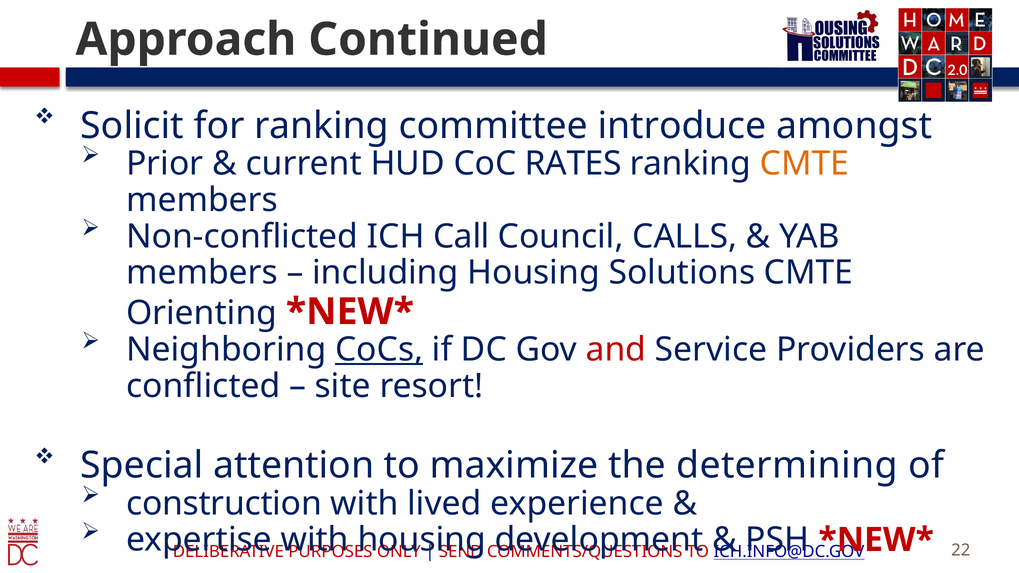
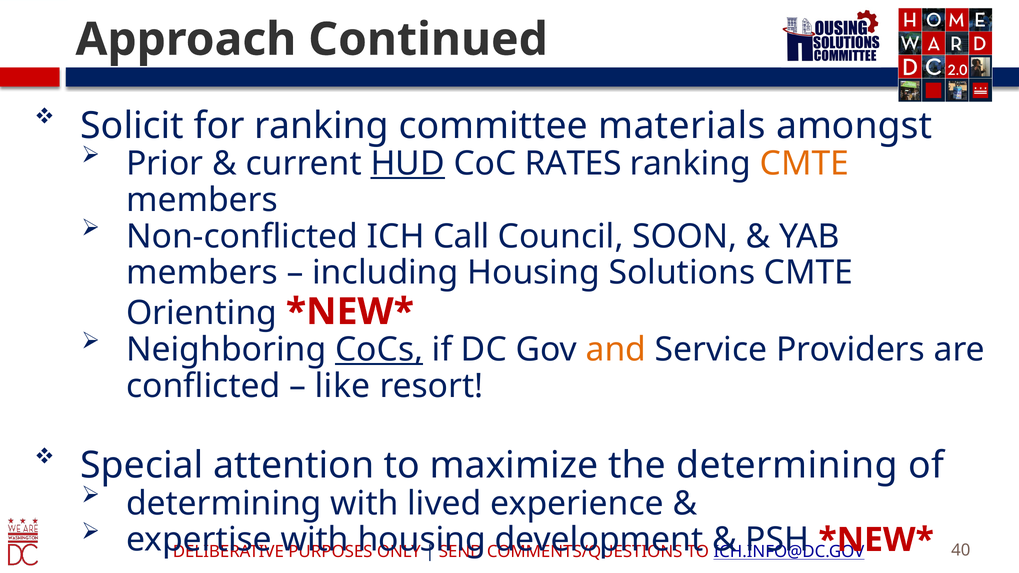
introduce: introduce -> materials
HUD underline: none -> present
CALLS: CALLS -> SOON
and colour: red -> orange
site: site -> like
construction at (224, 504): construction -> determining
22: 22 -> 40
